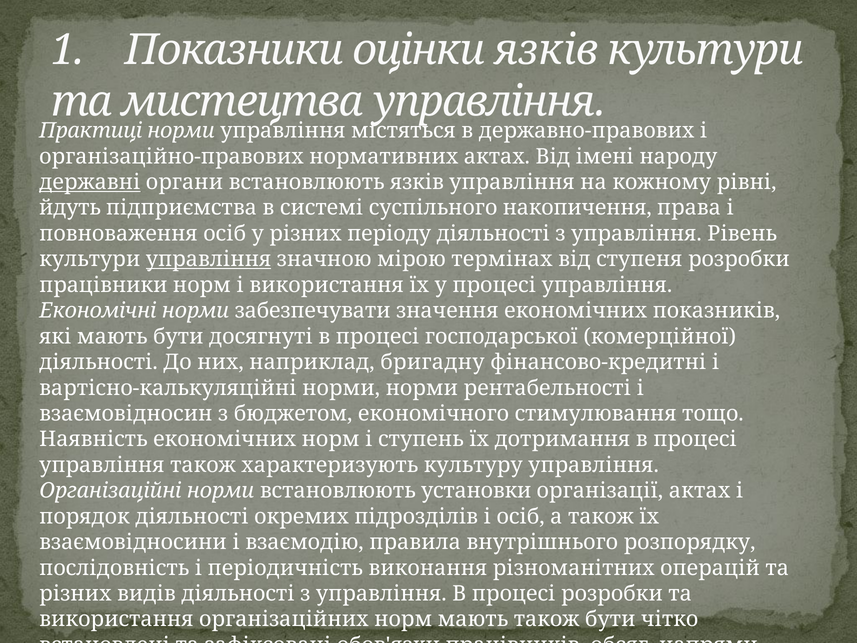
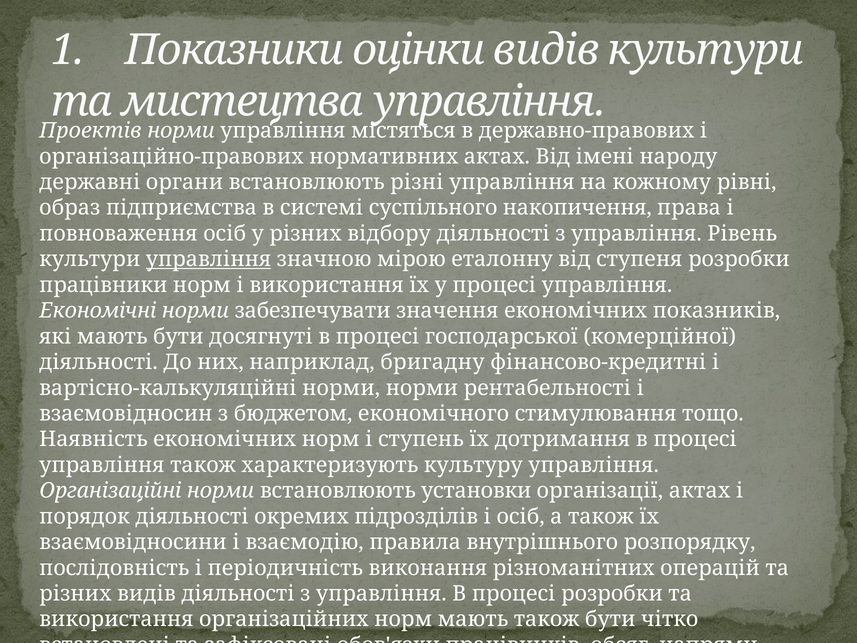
оцінки язків: язків -> видів
Практиці: Практиці -> Проектів
державні underline: present -> none
встановлюють язків: язків -> різні
йдуть: йдуть -> образ
періоду: періоду -> відбору
термінах: термінах -> еталонну
